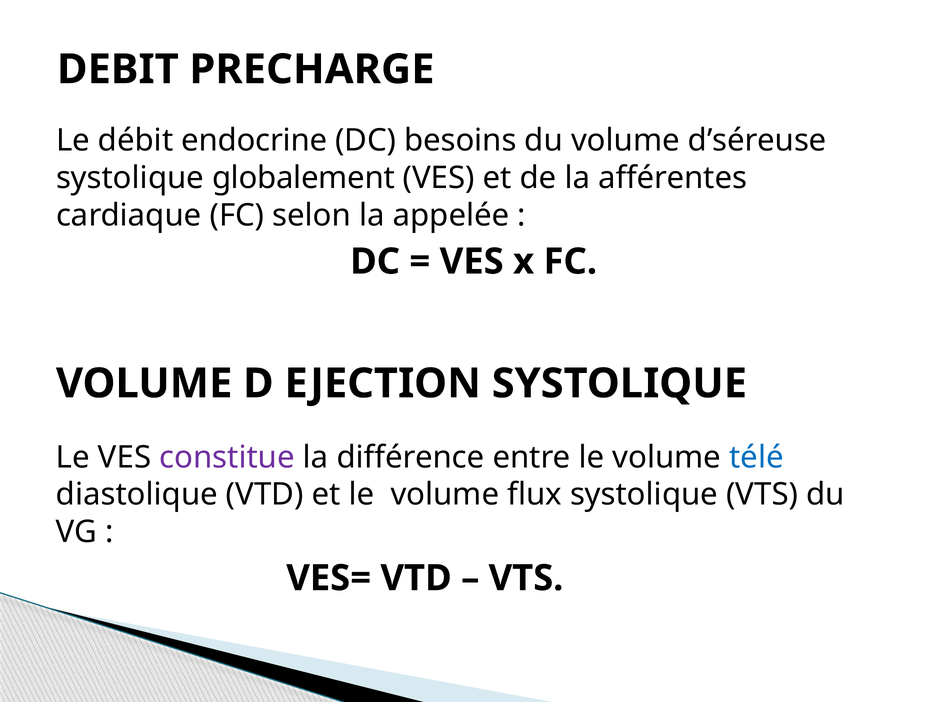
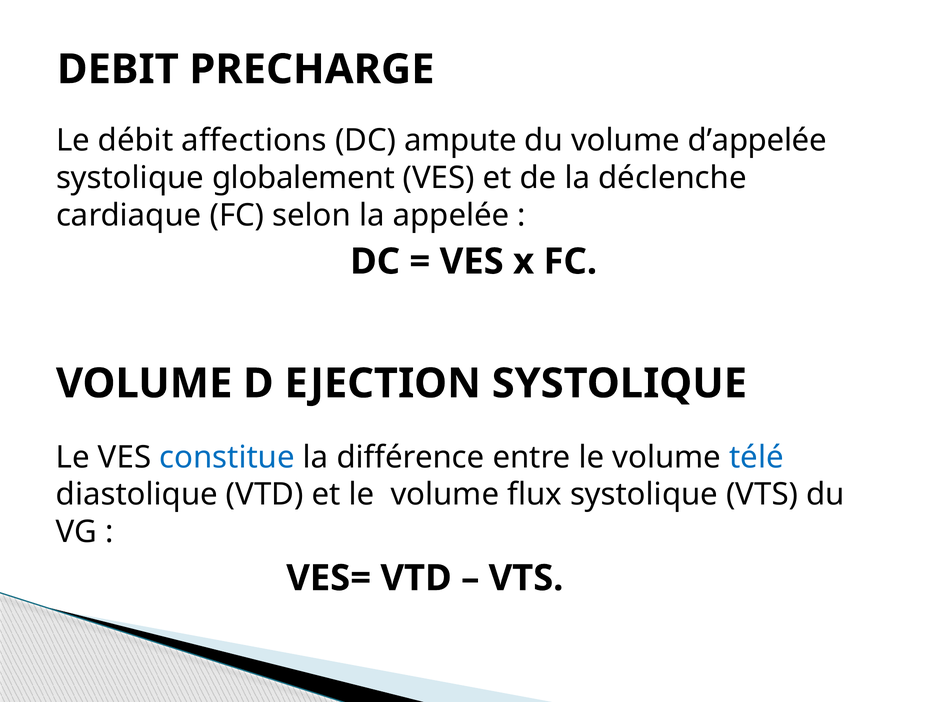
endocrine: endocrine -> affections
besoins: besoins -> ampute
d’séreuse: d’séreuse -> d’appelée
afférentes: afférentes -> déclenche
constitue colour: purple -> blue
